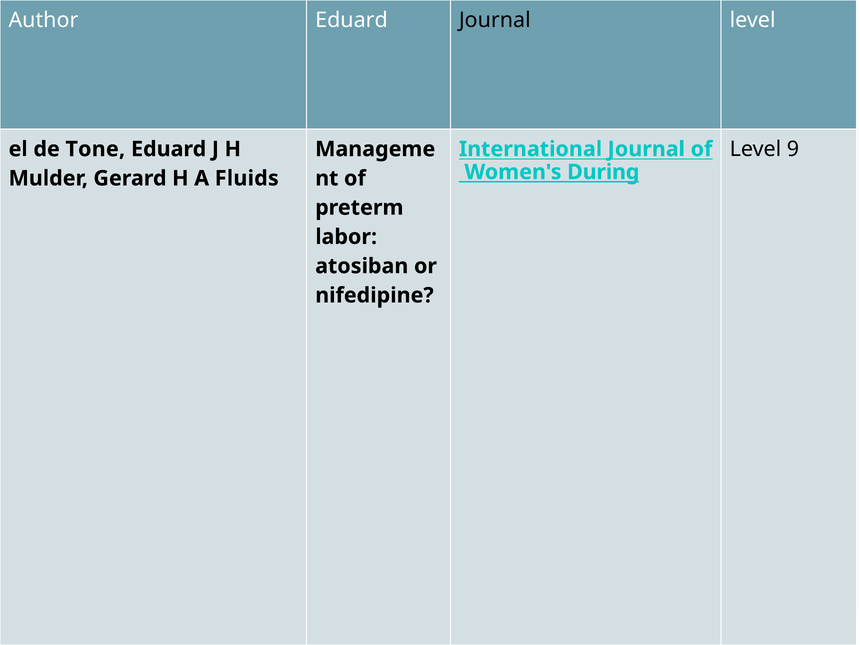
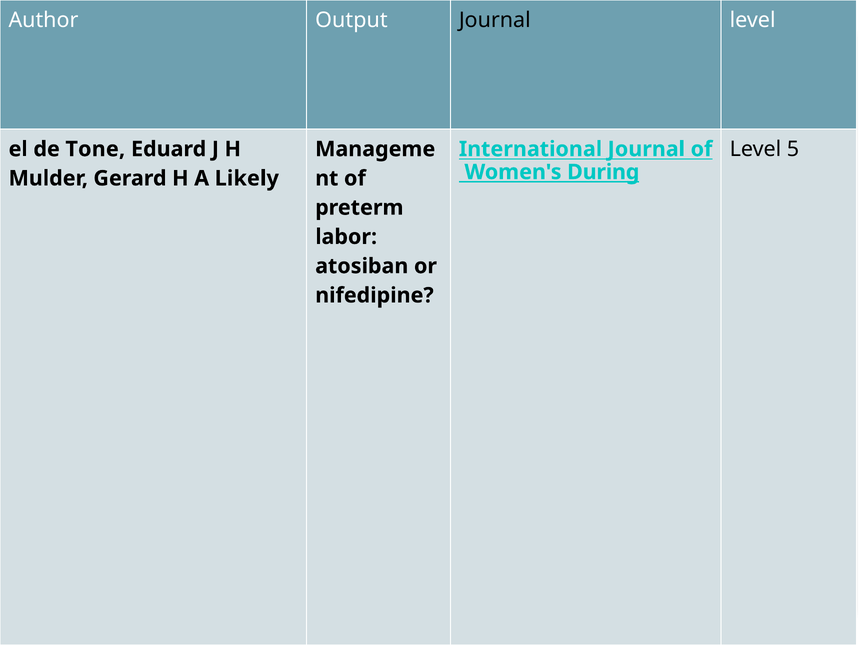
Author Eduard: Eduard -> Output
9: 9 -> 5
Fluids: Fluids -> Likely
